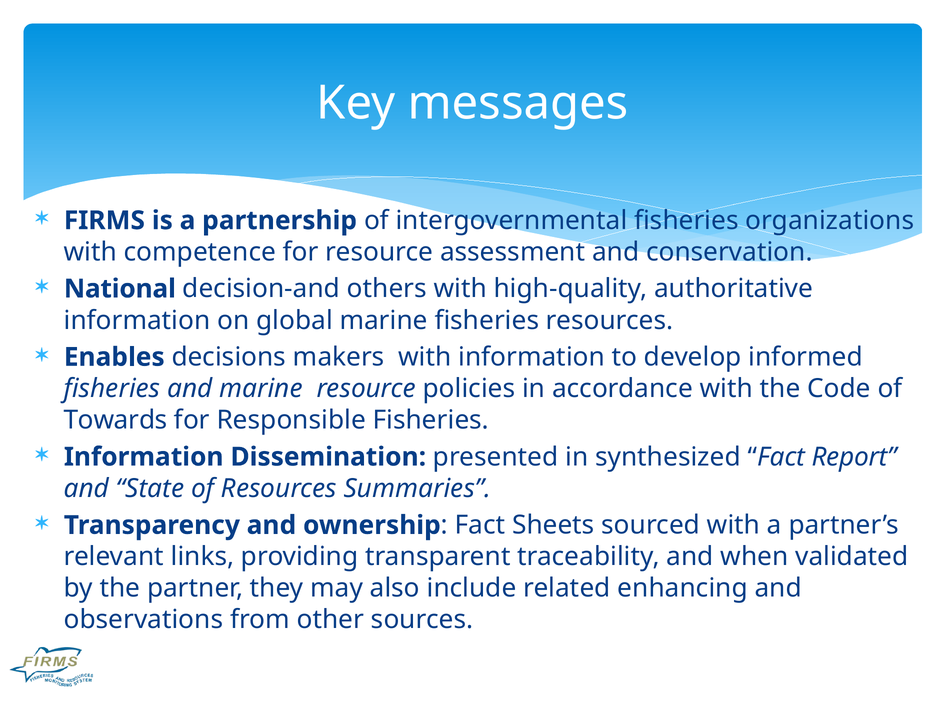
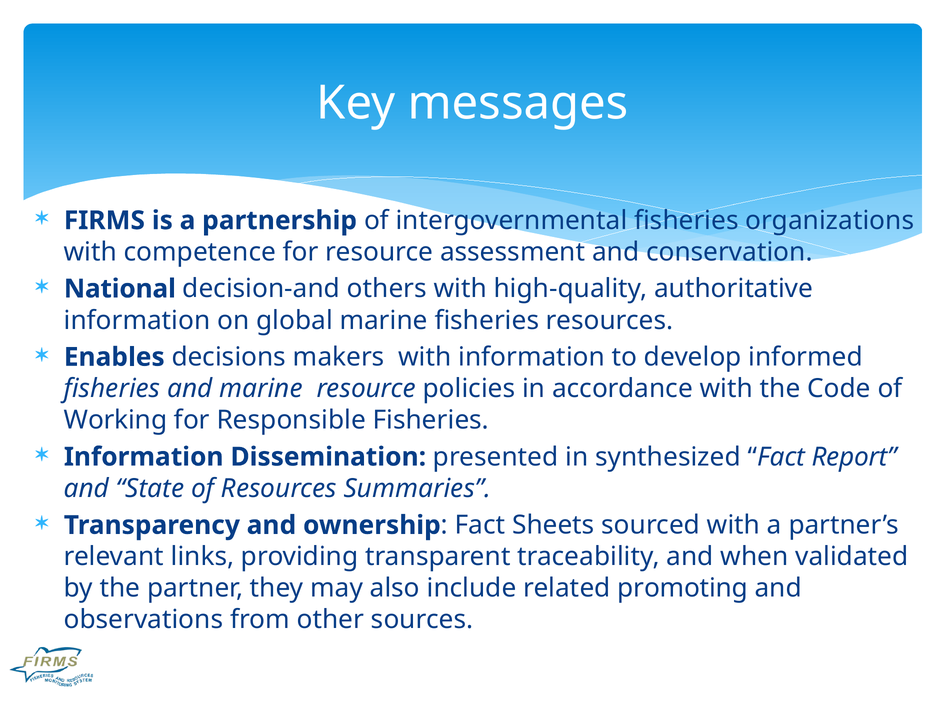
Towards: Towards -> Working
enhancing: enhancing -> promoting
